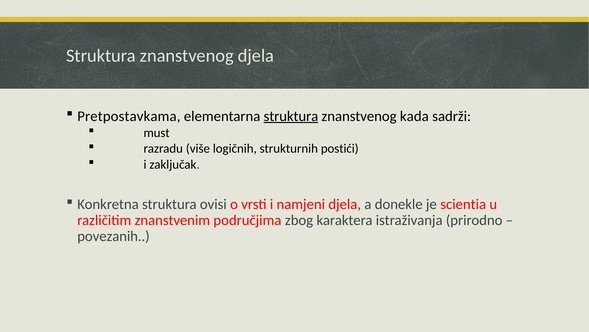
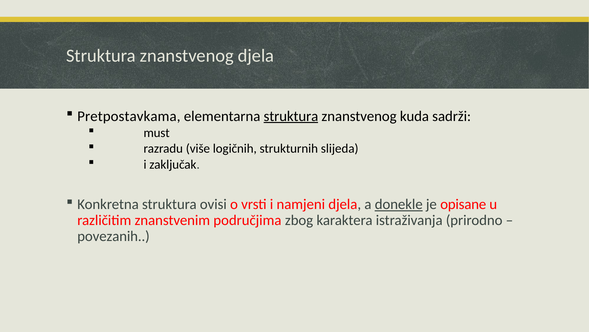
kada: kada -> kuda
postići: postići -> slijeda
donekle underline: none -> present
scientia: scientia -> opisane
